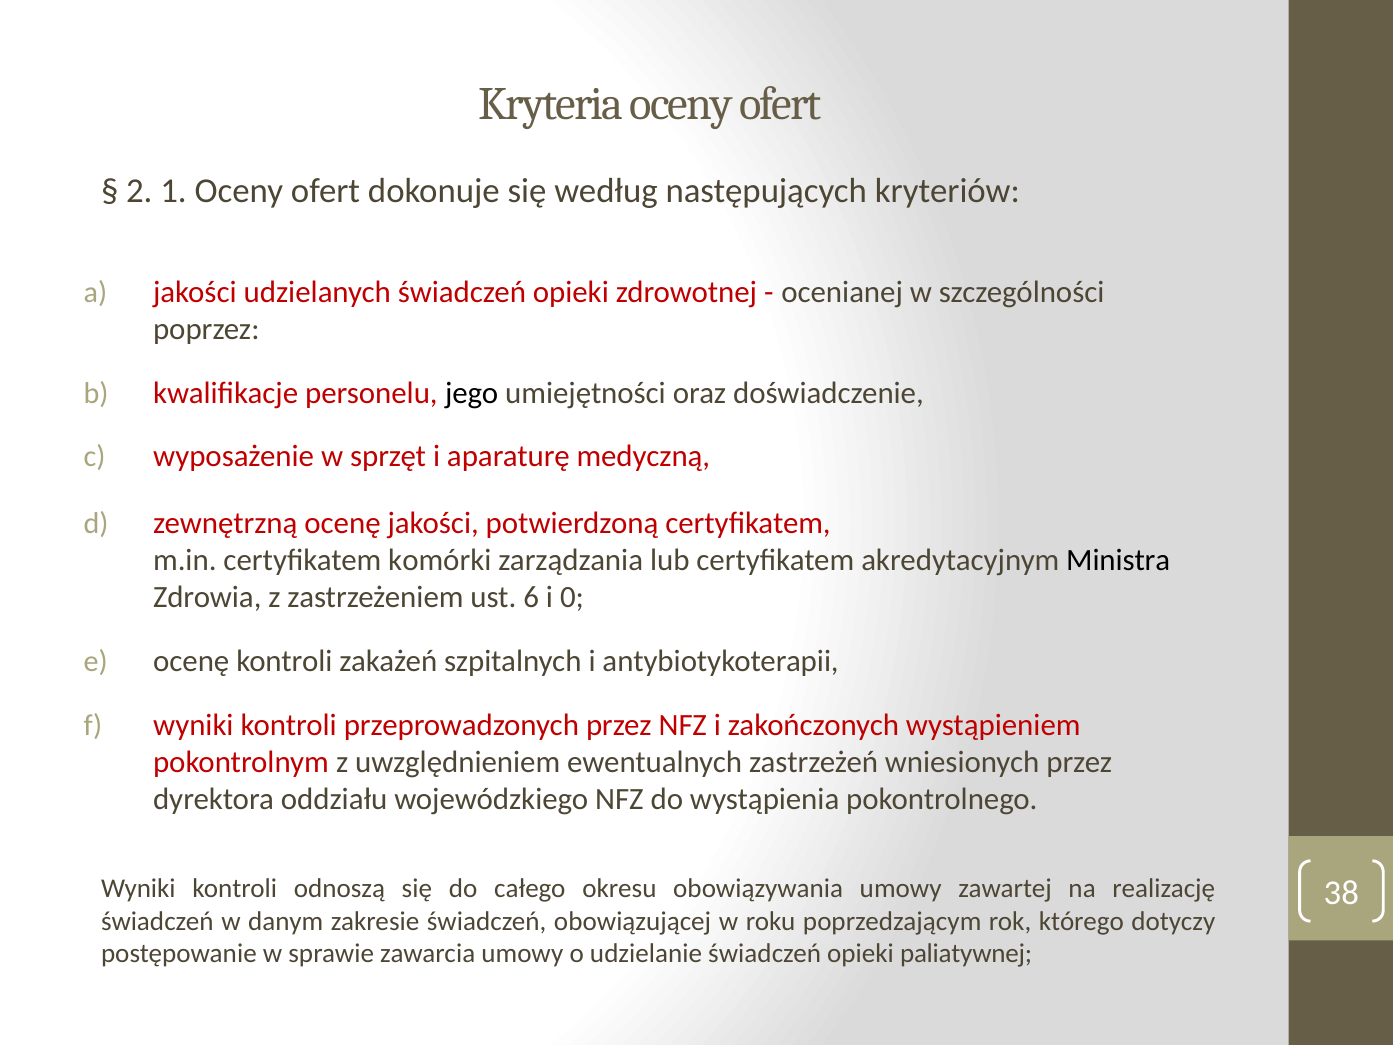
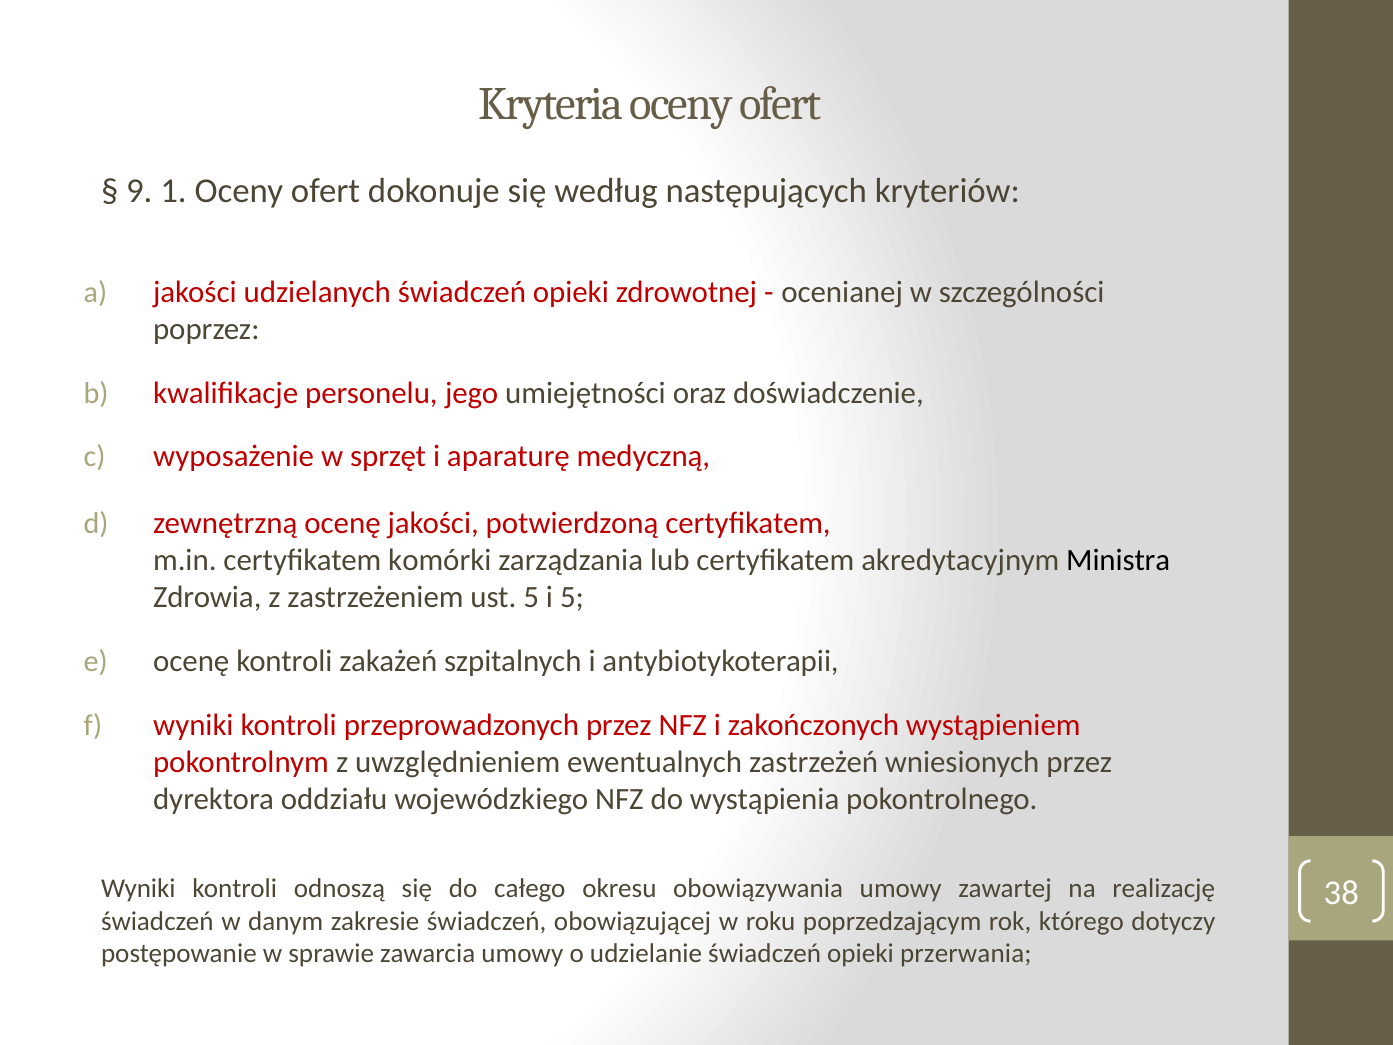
2: 2 -> 9
jego colour: black -> red
ust 6: 6 -> 5
i 0: 0 -> 5
paliatywnej: paliatywnej -> przerwania
